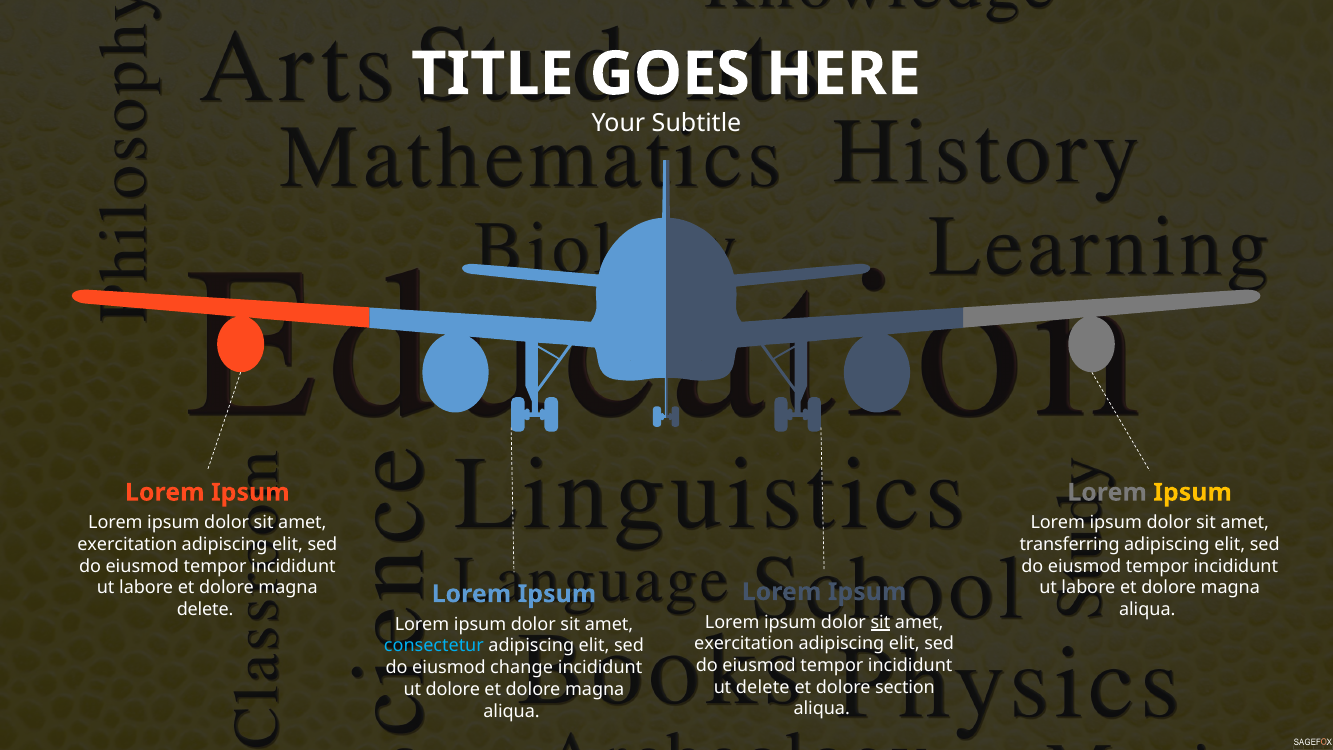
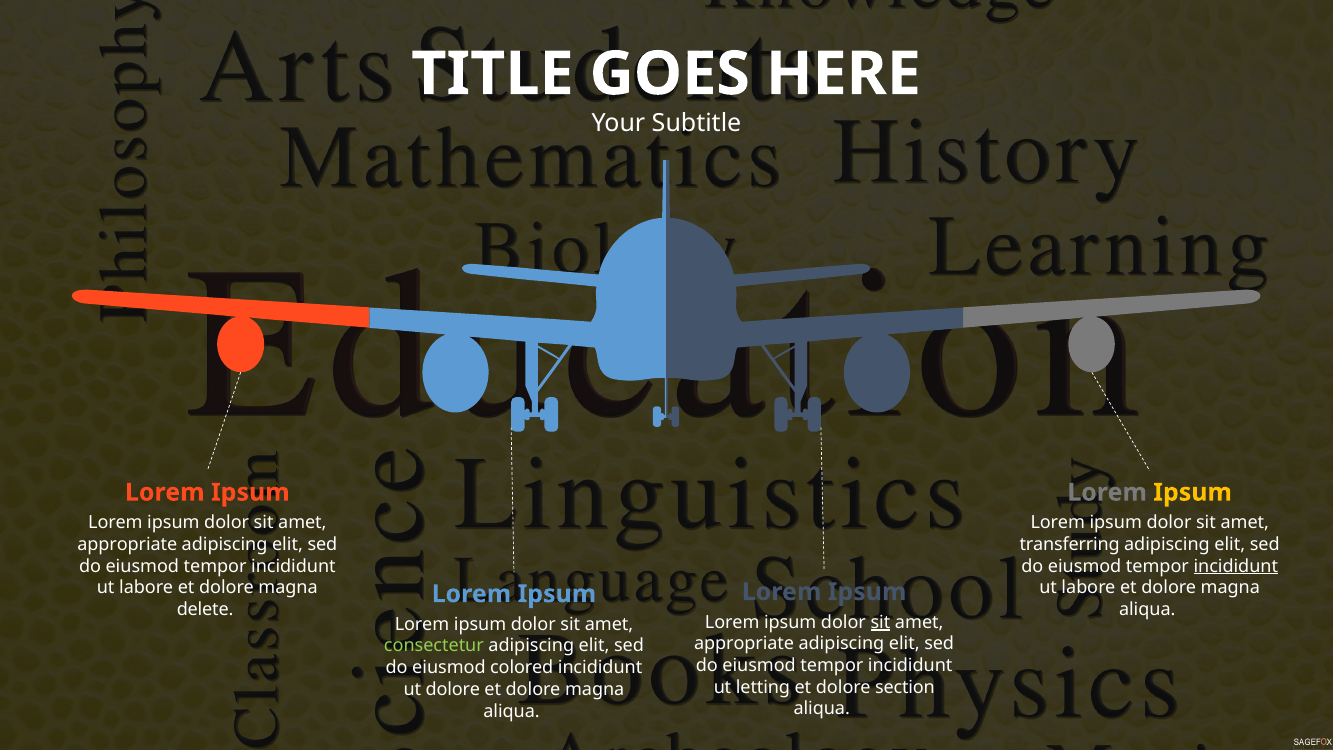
exercitation at (127, 544): exercitation -> appropriate
incididunt at (1236, 566) underline: none -> present
exercitation at (744, 644): exercitation -> appropriate
consectetur colour: light blue -> light green
change: change -> colored
ut delete: delete -> letting
